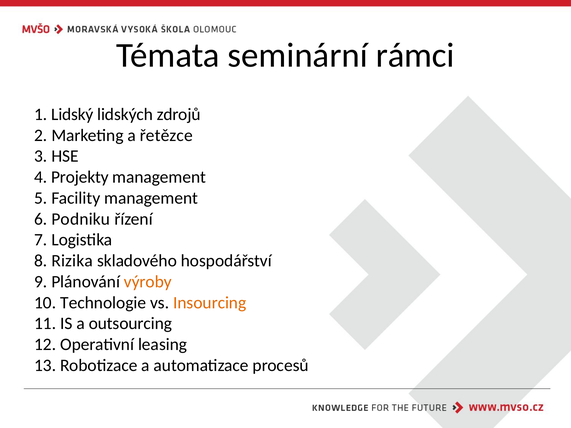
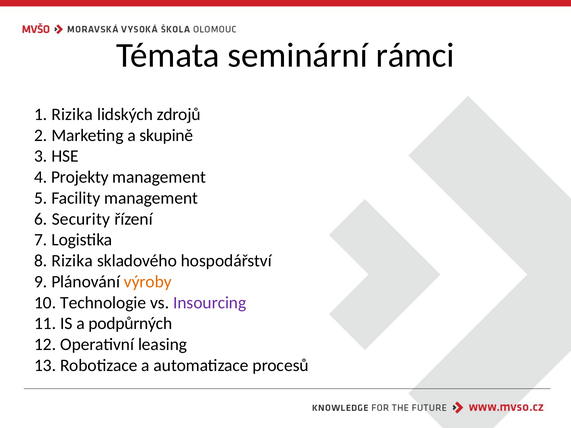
1 Lidský: Lidský -> Rizika
řetězce: řetězce -> skupině
Podniku: Podniku -> Security
Insourcing colour: orange -> purple
outsourcing: outsourcing -> podpůrných
